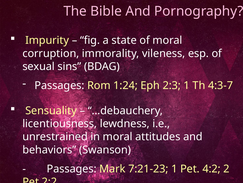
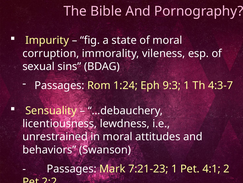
2:3: 2:3 -> 9:3
4:2: 4:2 -> 4:1
